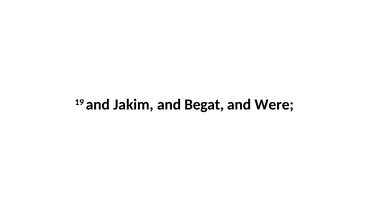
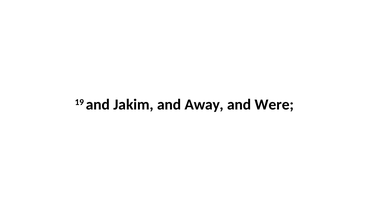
Begat: Begat -> Away
